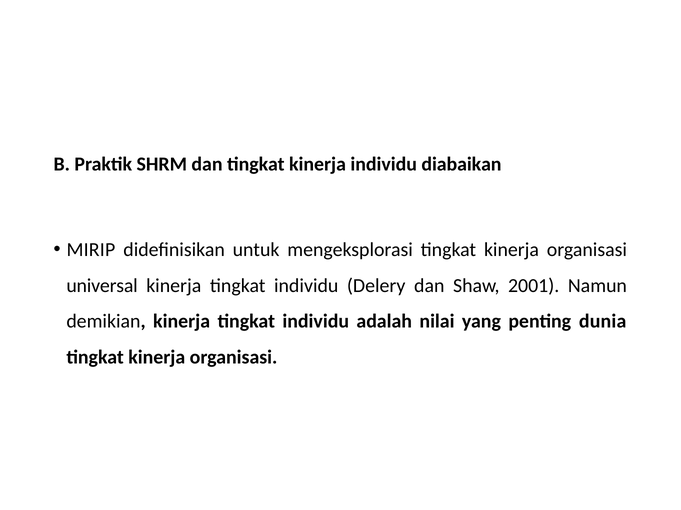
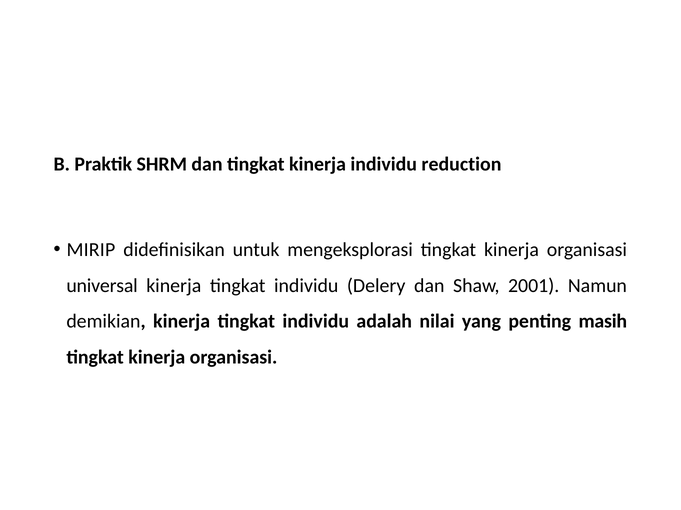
diabaikan: diabaikan -> reduction
dunia: dunia -> masih
